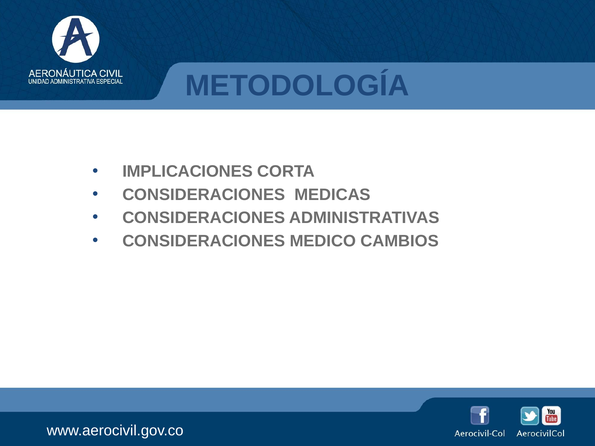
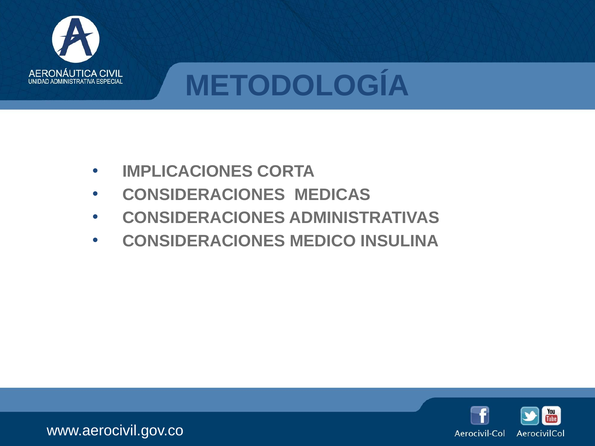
CAMBIOS: CAMBIOS -> INSULINA
